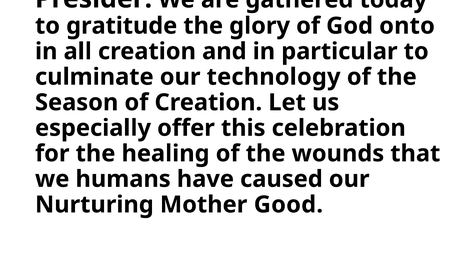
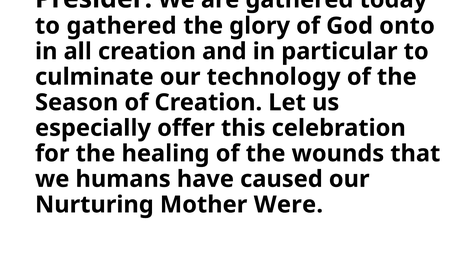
to gratitude: gratitude -> gathered
Good: Good -> Were
